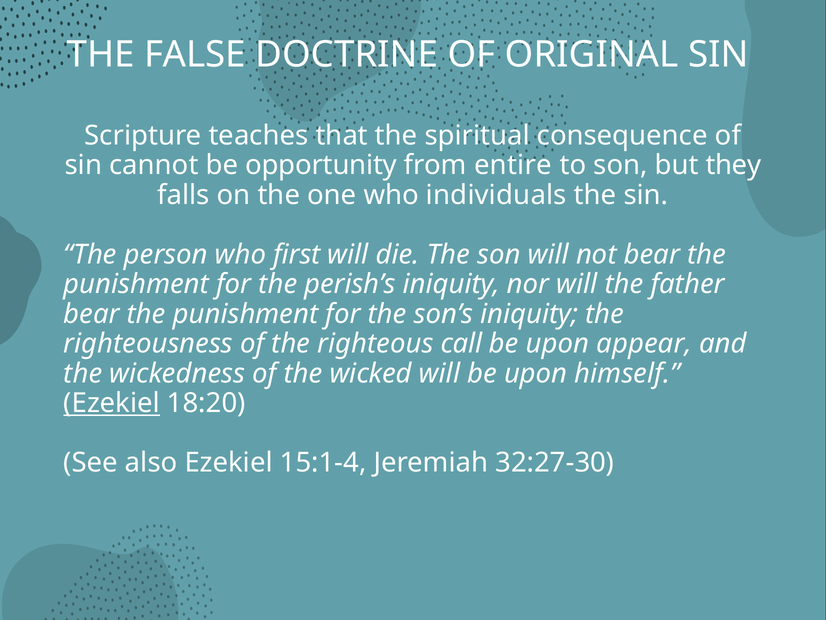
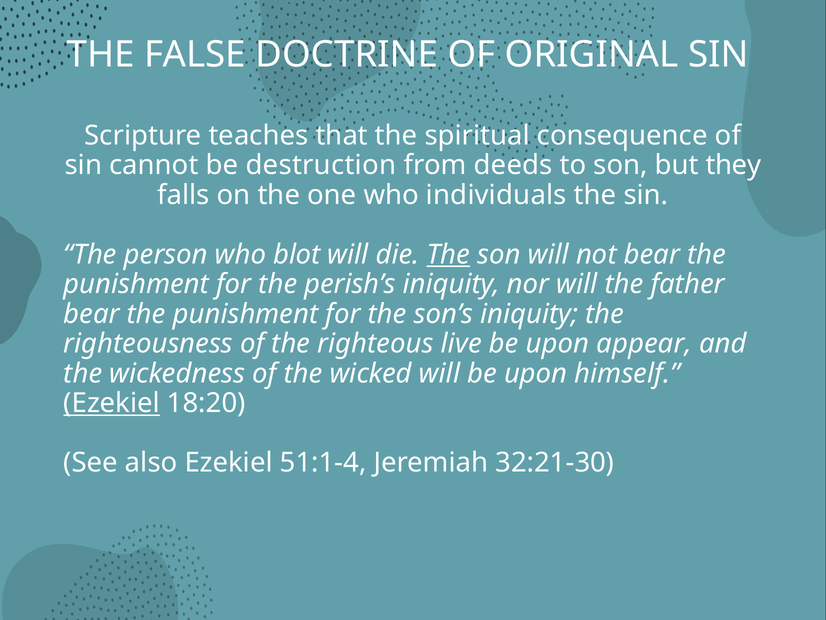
opportunity: opportunity -> destruction
entire: entire -> deeds
first: first -> blot
The at (448, 254) underline: none -> present
call: call -> live
15:1-4: 15:1-4 -> 51:1-4
32:27-30: 32:27-30 -> 32:21-30
